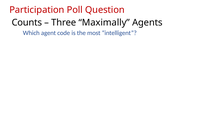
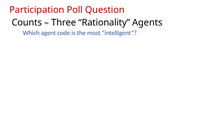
Maximally: Maximally -> Rationality
